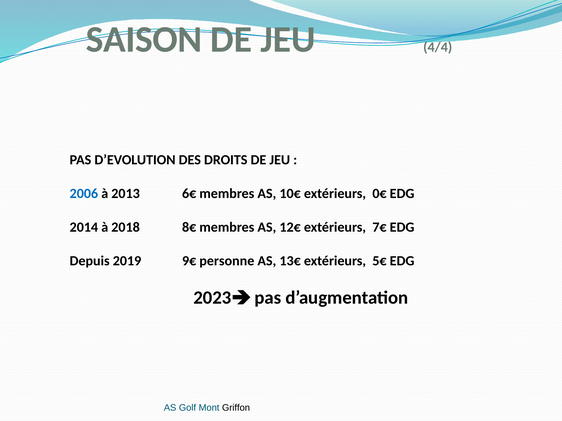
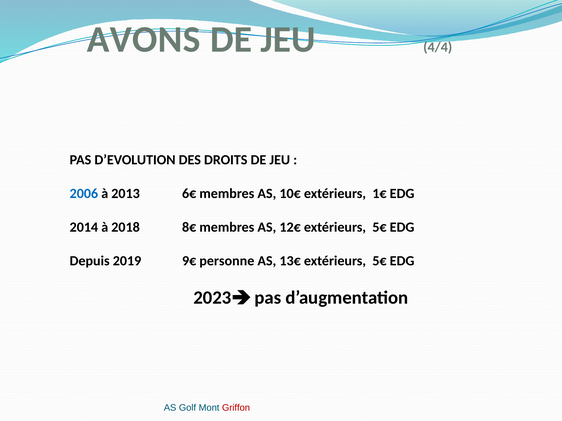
SAISON: SAISON -> AVONS
0€: 0€ -> 1€
12€ extérieurs 7€: 7€ -> 5€
Griffon colour: black -> red
